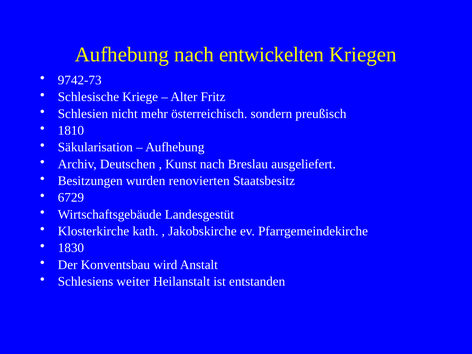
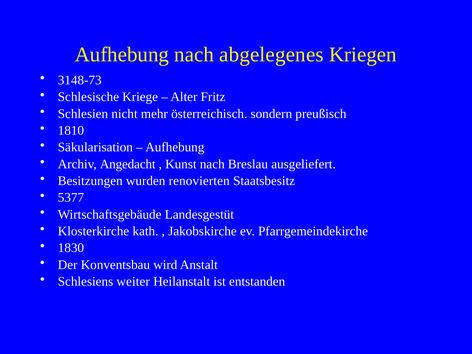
entwickelten: entwickelten -> abgelegenes
9742-73: 9742-73 -> 3148-73
Deutschen: Deutschen -> Angedacht
6729: 6729 -> 5377
